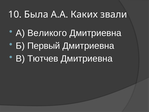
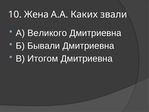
Была: Была -> Жена
Первый: Первый -> Бывали
Тютчев: Тютчев -> Итогом
